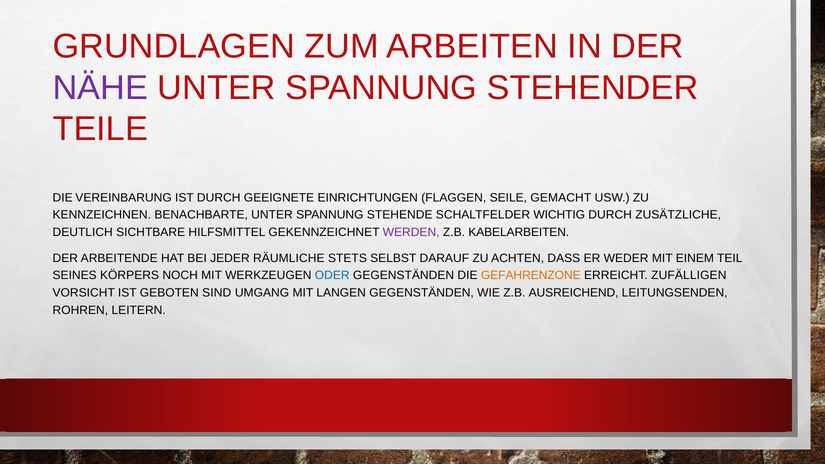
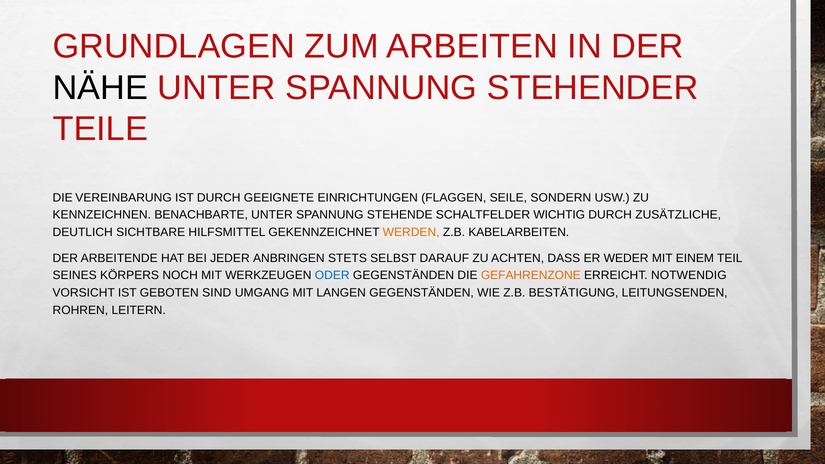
NÄHE colour: purple -> black
GEMACHT: GEMACHT -> SONDERN
WERDEN colour: purple -> orange
RÄUMLICHE: RÄUMLICHE -> ANBRINGEN
ZUFÄLLIGEN: ZUFÄLLIGEN -> NOTWENDIG
AUSREICHEND: AUSREICHEND -> BESTÄTIGUNG
